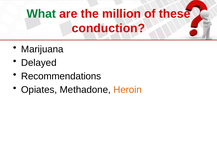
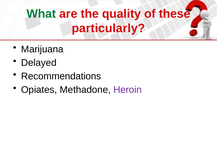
million: million -> quality
conduction: conduction -> particularly
Heroin colour: orange -> purple
